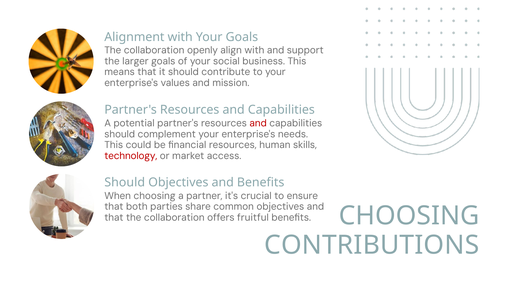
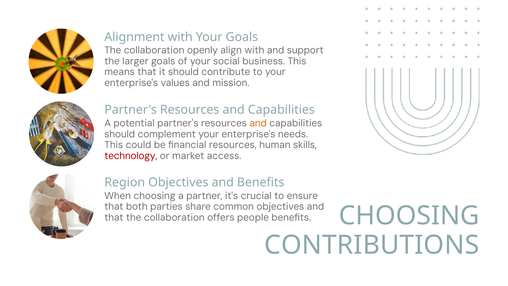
and at (258, 123) colour: red -> orange
Should at (125, 182): Should -> Region
fruitful: fruitful -> people
